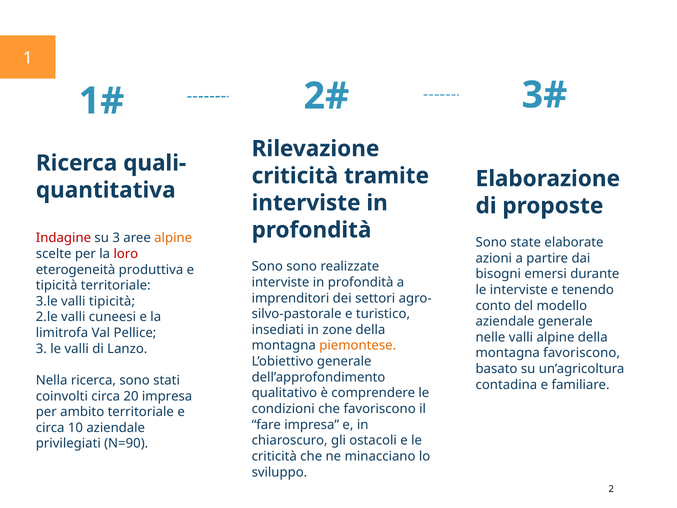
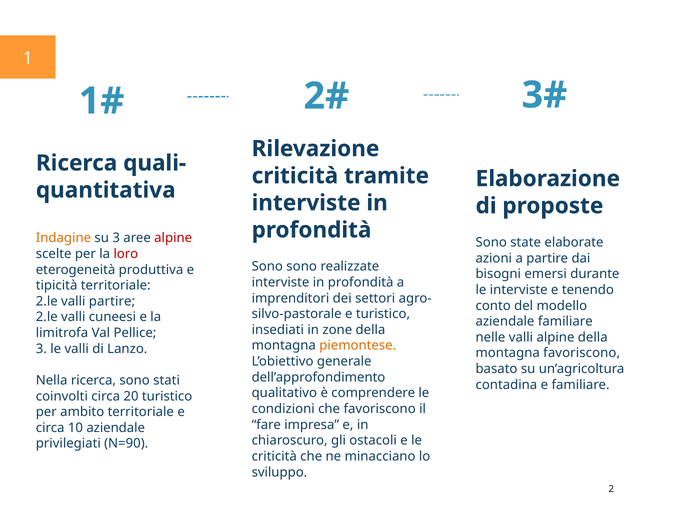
Indagine colour: red -> orange
alpine at (173, 238) colour: orange -> red
3.le at (47, 301): 3.le -> 2.le
valli tipicità: tipicità -> partire
aziendale generale: generale -> familiare
20 impresa: impresa -> turistico
